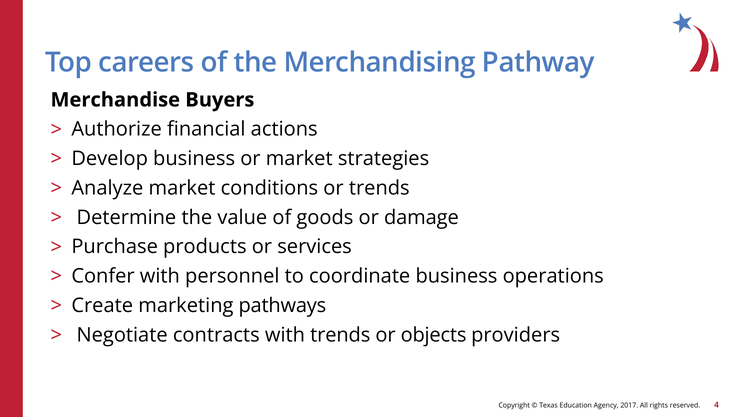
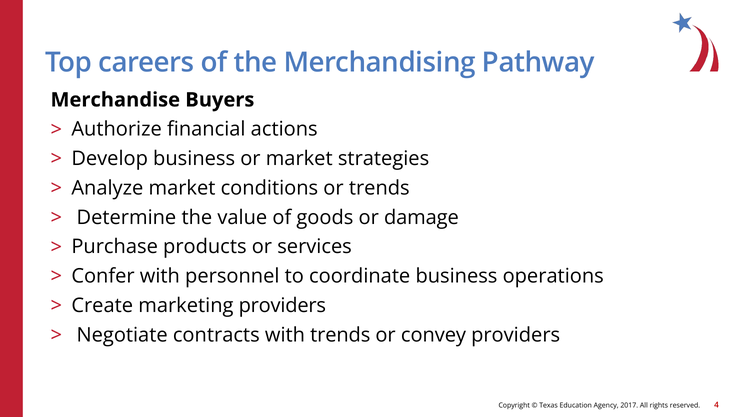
marketing pathways: pathways -> providers
objects: objects -> convey
